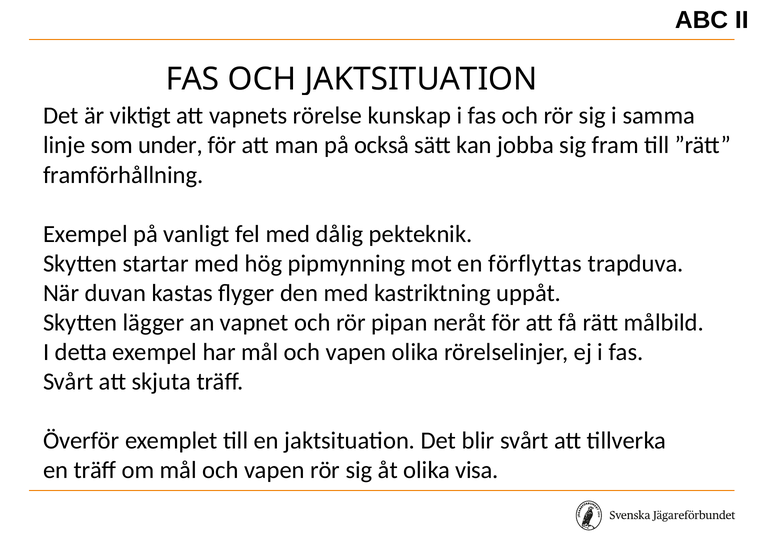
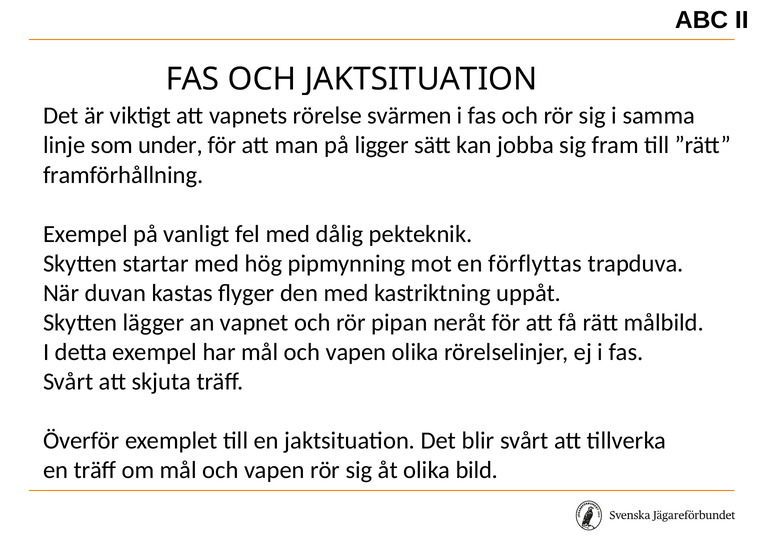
kunskap: kunskap -> svärmen
också: också -> ligger
visa: visa -> bild
